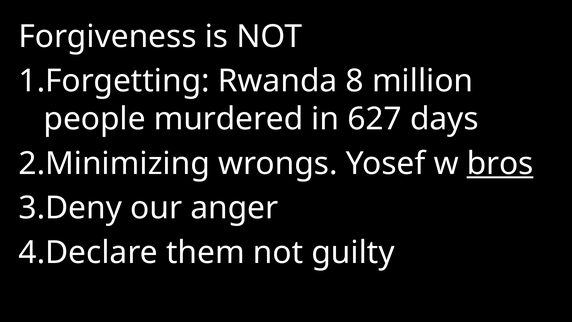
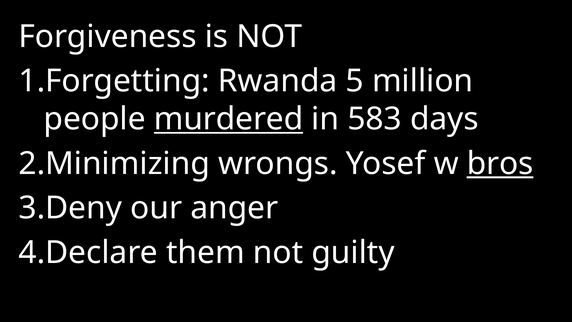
8: 8 -> 5
murdered underline: none -> present
627: 627 -> 583
